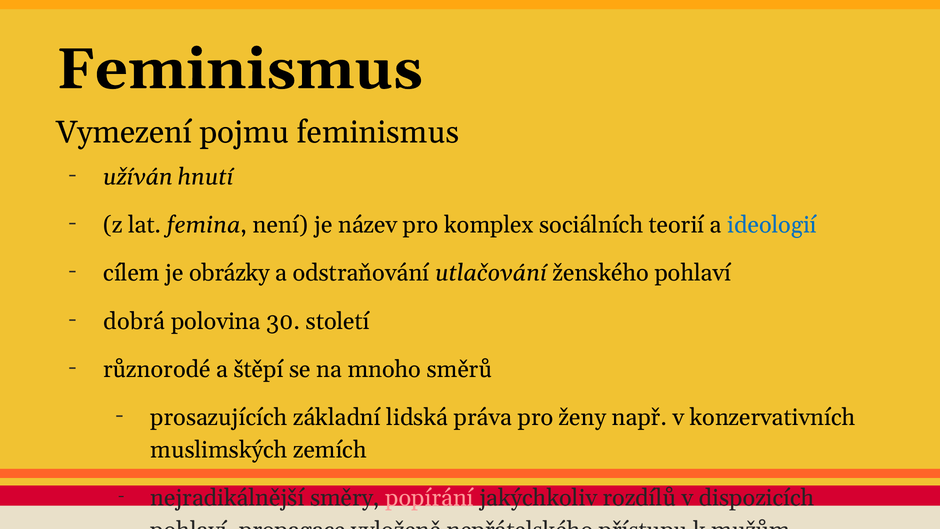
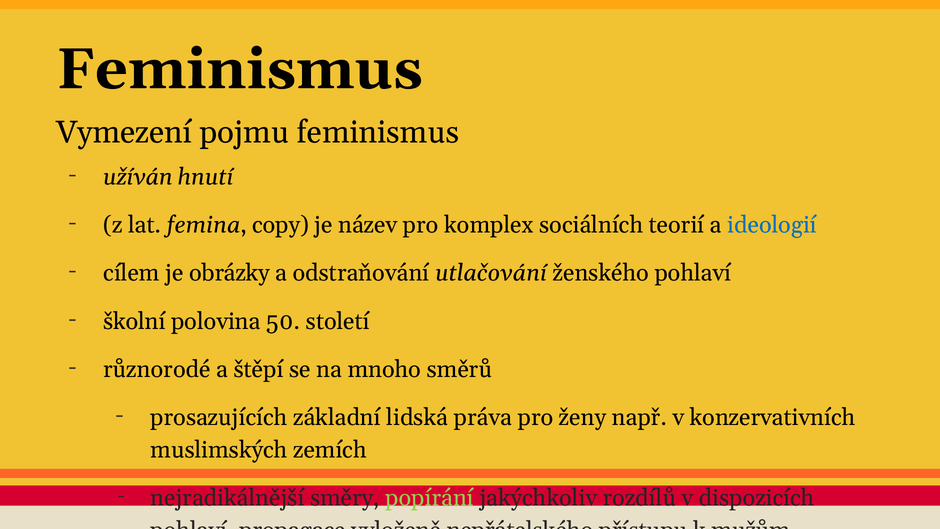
není: není -> copy
dobrá: dobrá -> školní
30: 30 -> 50
popírání colour: pink -> light green
